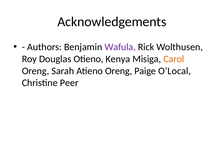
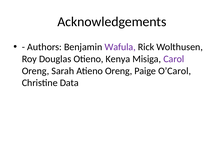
Carol colour: orange -> purple
O’Local: O’Local -> O’Carol
Peer: Peer -> Data
